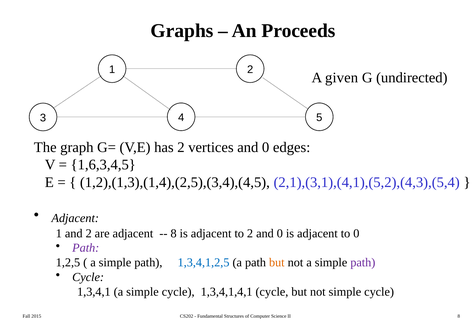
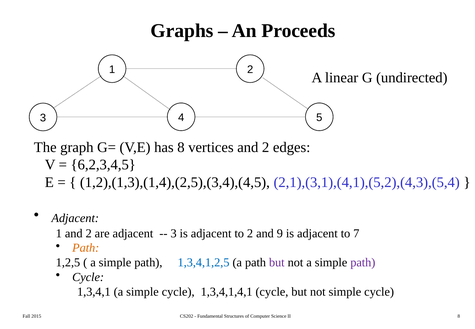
given: given -> linear
has 2: 2 -> 8
vertices and 0: 0 -> 2
1,6,3,4,5: 1,6,3,4,5 -> 6,2,3,4,5
8 at (174, 233): 8 -> 3
2 and 0: 0 -> 9
to 0: 0 -> 7
Path at (86, 248) colour: purple -> orange
but at (277, 262) colour: orange -> purple
